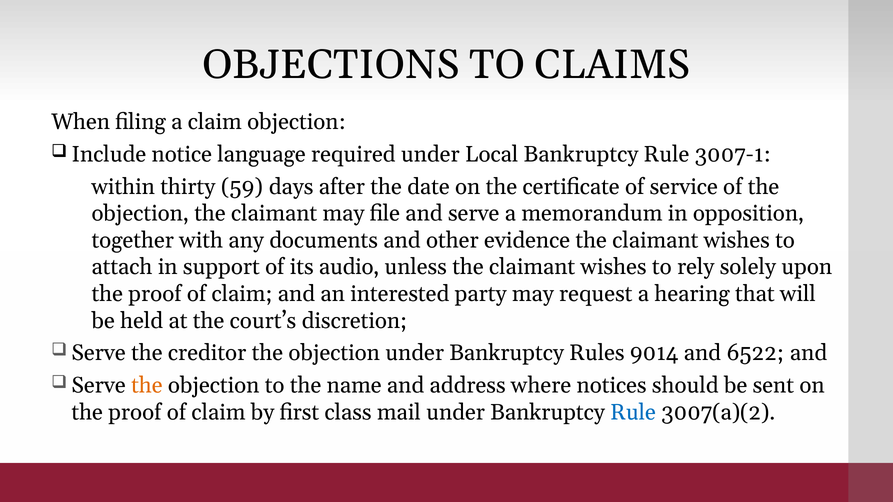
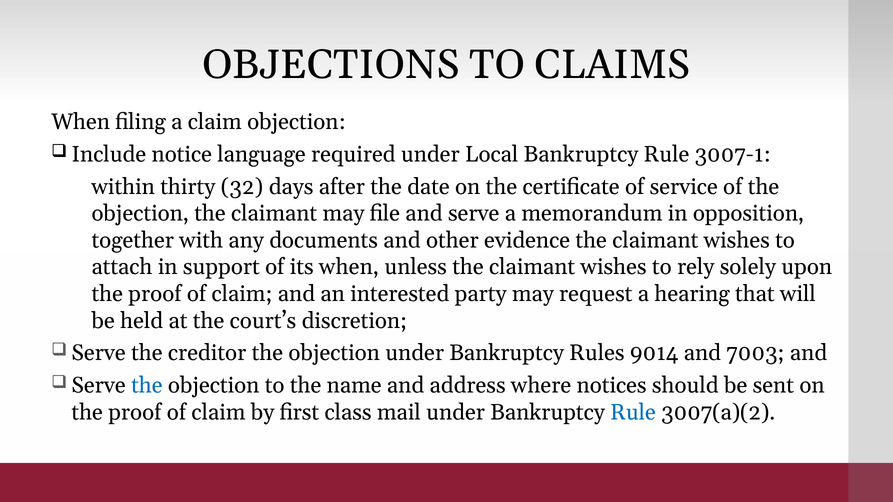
59: 59 -> 32
its audio: audio -> when
6522: 6522 -> 7003
the at (147, 386) colour: orange -> blue
